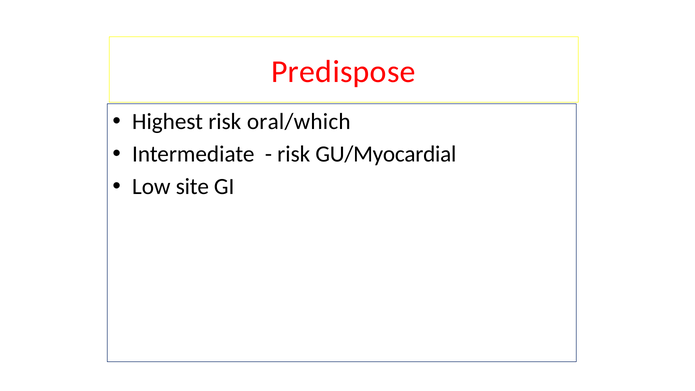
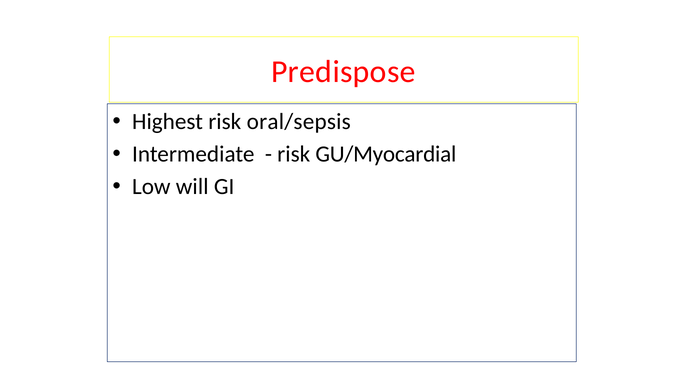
oral/which: oral/which -> oral/sepsis
site: site -> will
